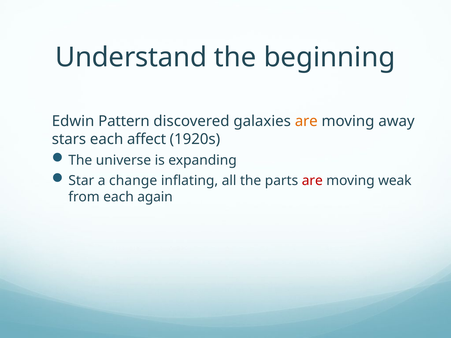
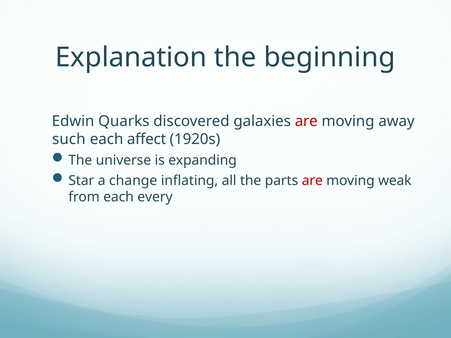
Understand: Understand -> Explanation
Pattern: Pattern -> Quarks
are at (306, 121) colour: orange -> red
stars: stars -> such
again: again -> every
